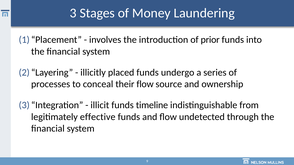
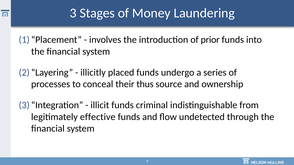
their flow: flow -> thus
timeline: timeline -> criminal
